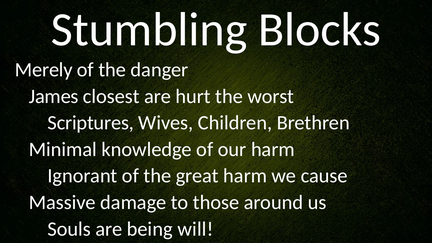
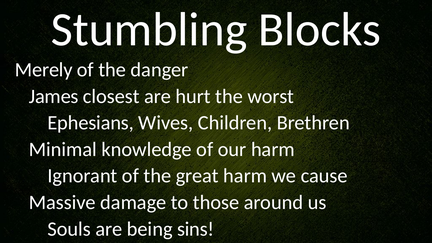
Scriptures: Scriptures -> Ephesians
will: will -> sins
